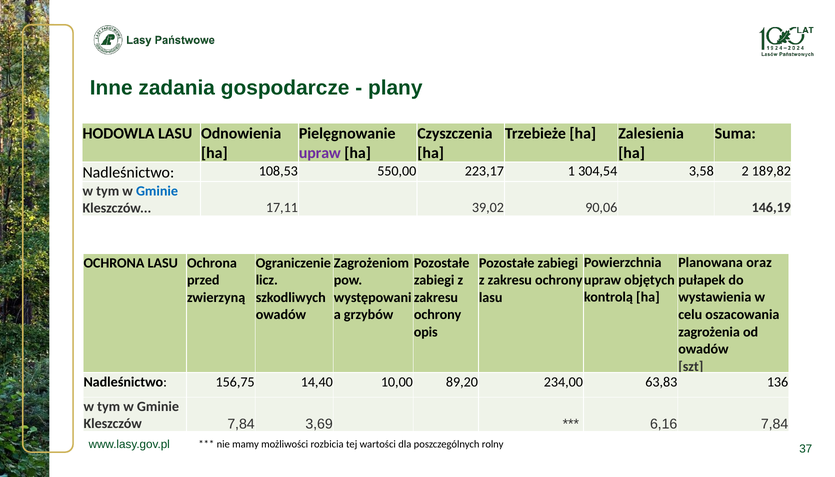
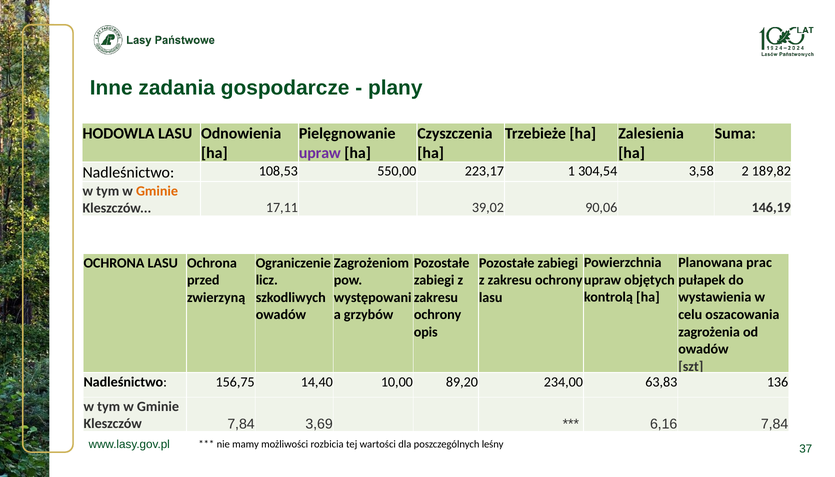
Gminie at (157, 191) colour: blue -> orange
oraz: oraz -> prac
rolny: rolny -> leśny
